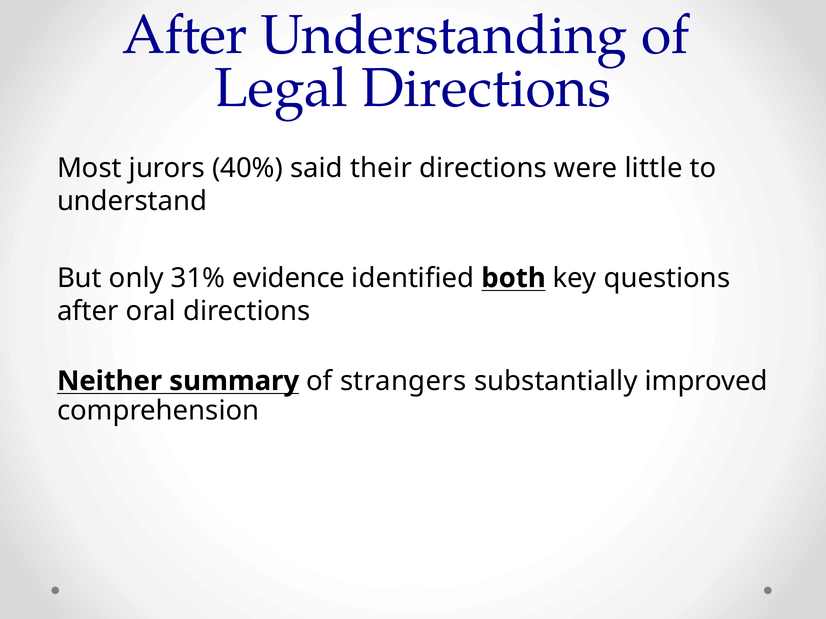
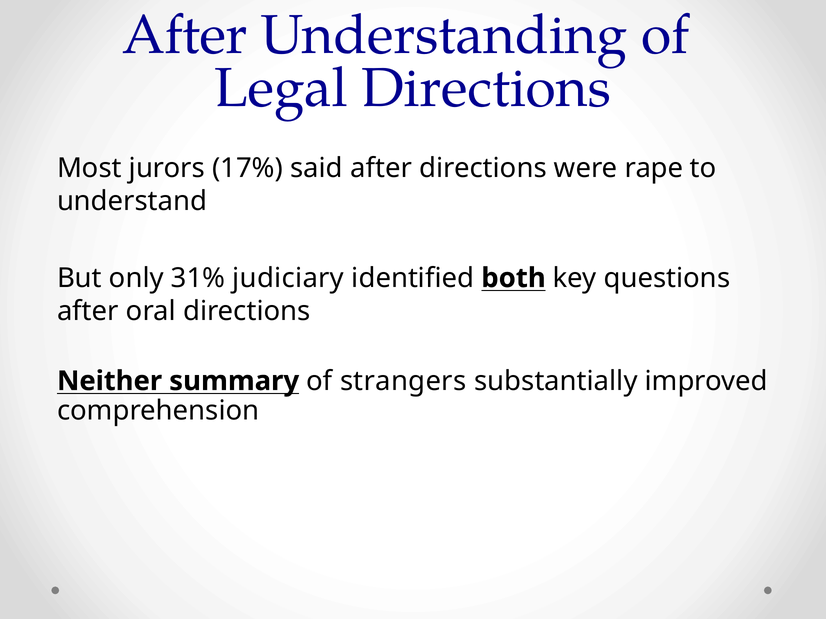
40%: 40% -> 17%
said their: their -> after
little: little -> rape
evidence: evidence -> judiciary
